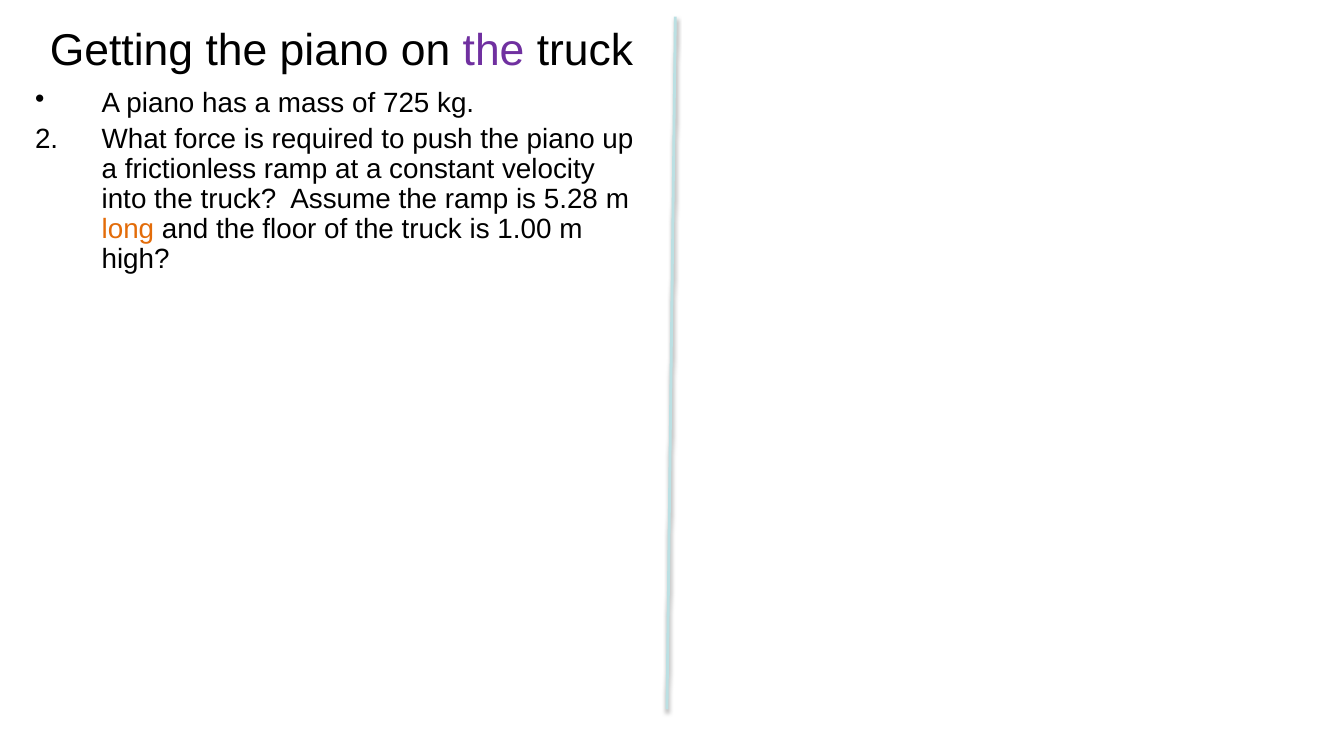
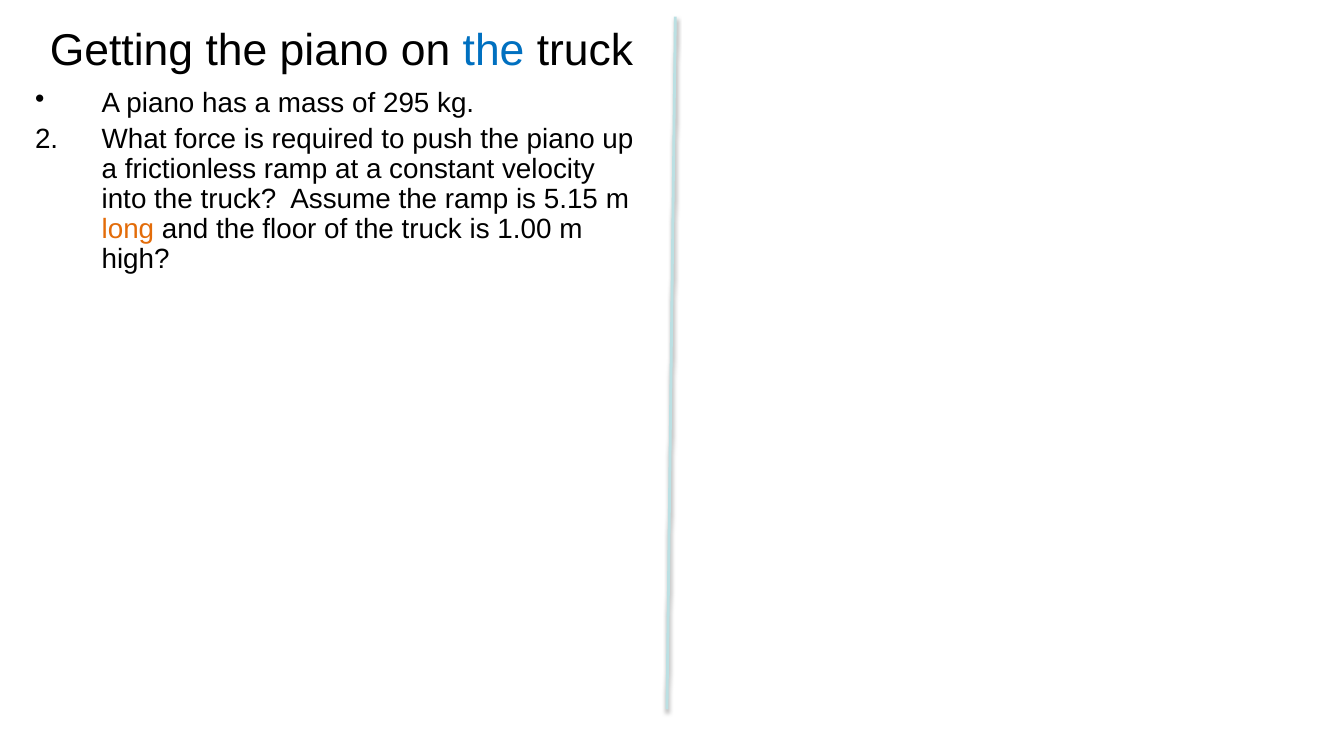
the at (494, 51) colour: purple -> blue
725: 725 -> 295
5.28: 5.28 -> 5.15
